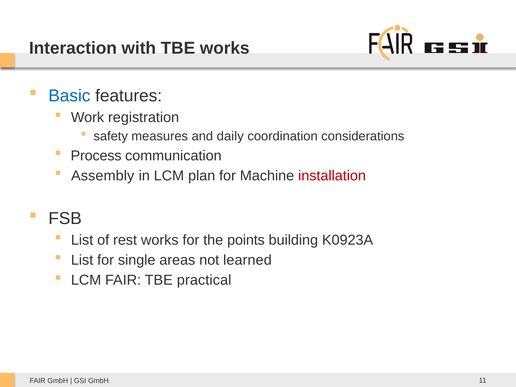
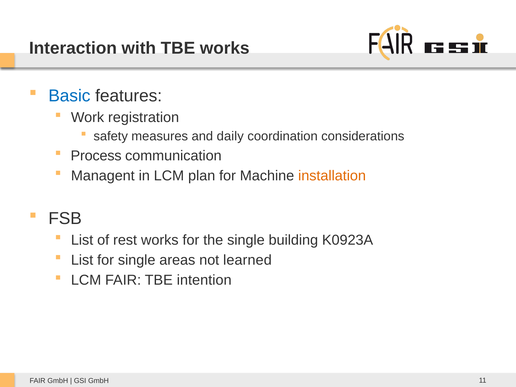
Assembly: Assembly -> Managent
installation colour: red -> orange
the points: points -> single
practical: practical -> intention
